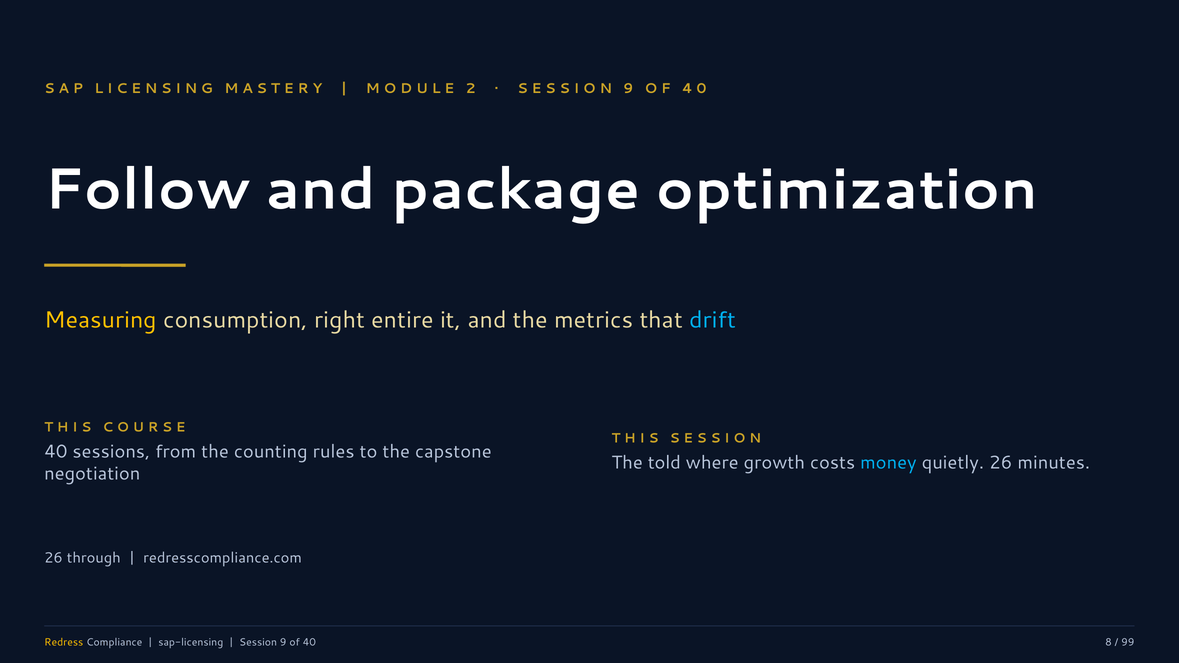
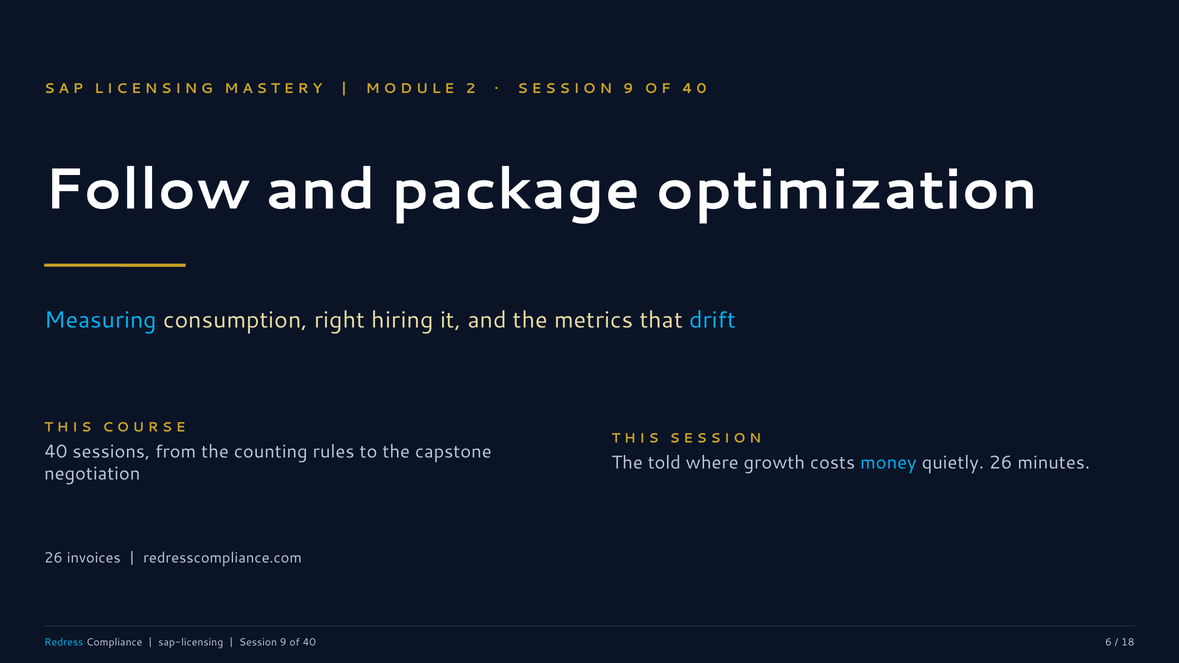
Measuring colour: yellow -> light blue
entire: entire -> hiring
through: through -> invoices
Redress colour: yellow -> light blue
8: 8 -> 6
99: 99 -> 18
